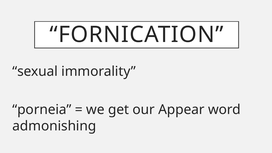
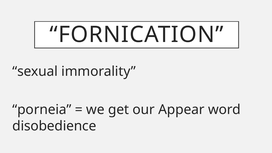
admonishing: admonishing -> disobedience
